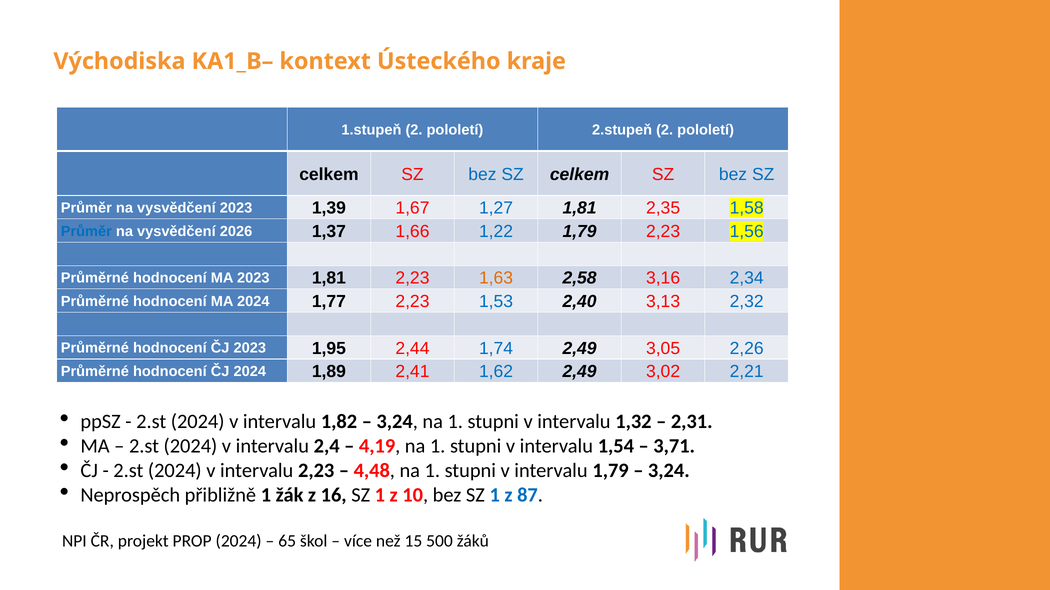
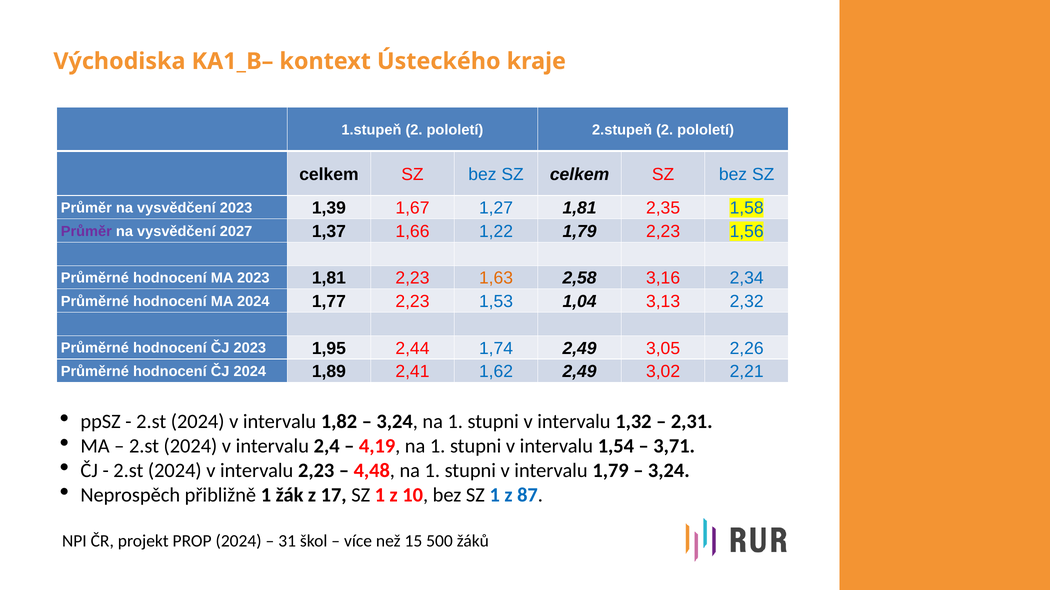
Průměr at (86, 232) colour: blue -> purple
2026: 2026 -> 2027
2,40: 2,40 -> 1,04
16: 16 -> 17
65: 65 -> 31
